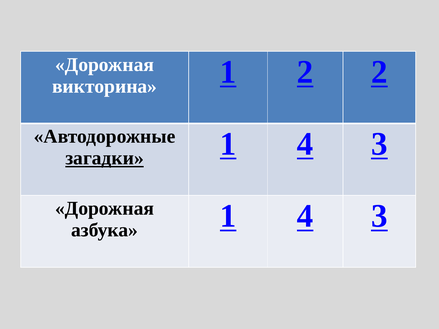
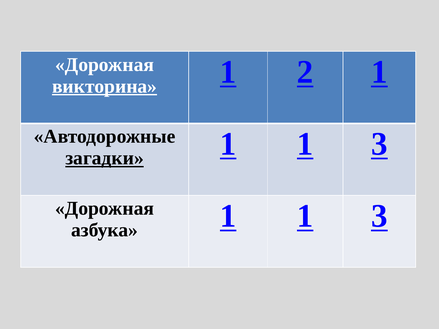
викторина underline: none -> present
2 2: 2 -> 1
4 at (305, 144): 4 -> 1
азбука 1 4: 4 -> 1
